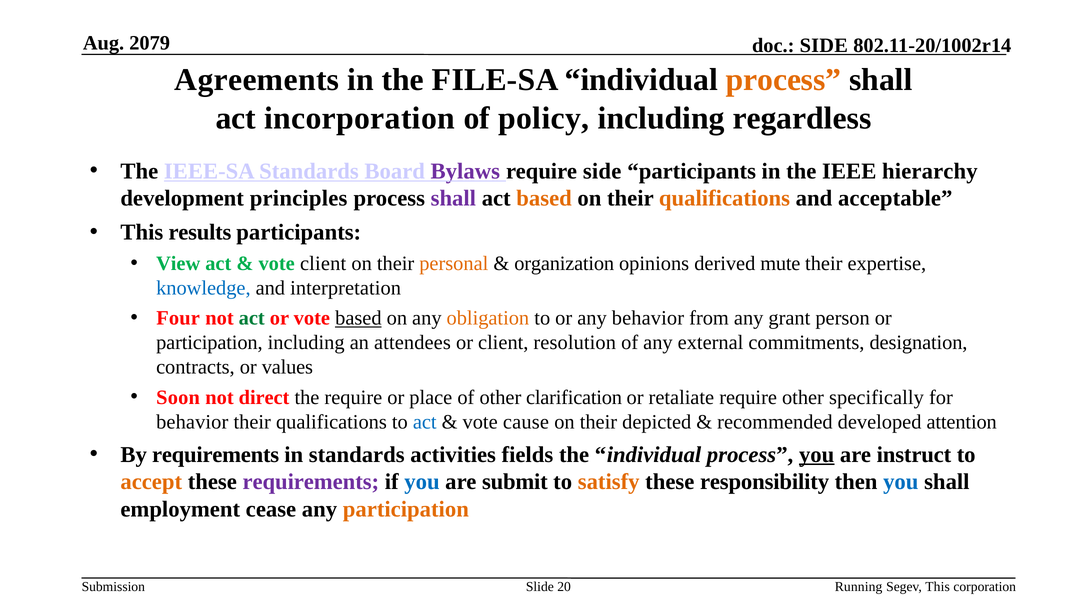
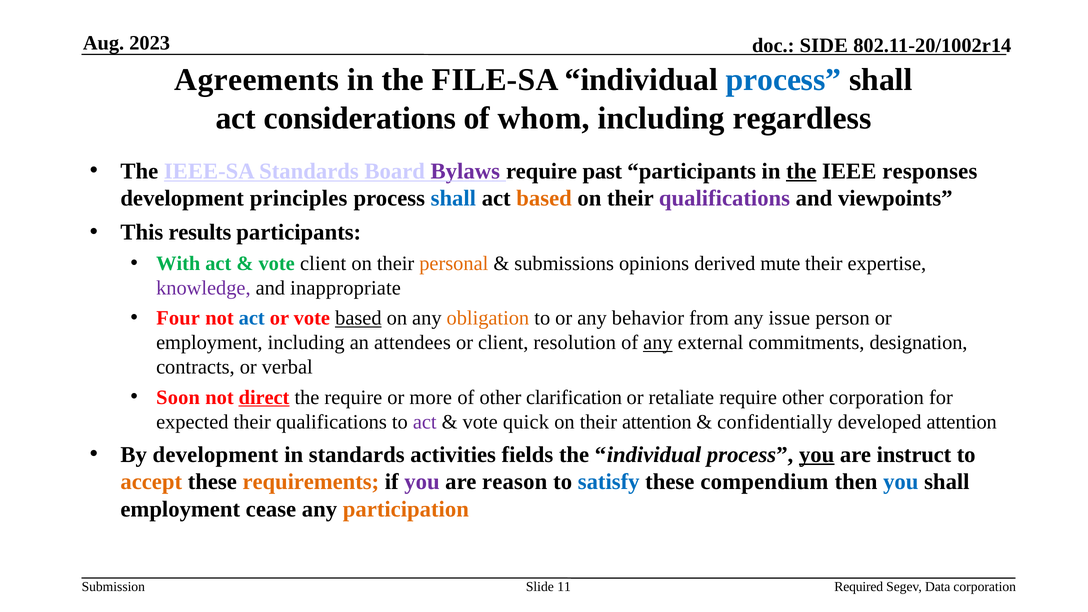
2079: 2079 -> 2023
process at (784, 80) colour: orange -> blue
incorporation: incorporation -> considerations
policy: policy -> whom
require side: side -> past
the at (801, 171) underline: none -> present
hierarchy: hierarchy -> responses
shall at (453, 198) colour: purple -> blue
qualifications at (725, 198) colour: orange -> purple
acceptable: acceptable -> viewpoints
View: View -> With
organization: organization -> submissions
knowledge colour: blue -> purple
interpretation: interpretation -> inappropriate
act at (252, 318) colour: green -> blue
grant: grant -> issue
participation at (209, 343): participation -> employment
any at (658, 343) underline: none -> present
values: values -> verbal
direct underline: none -> present
place: place -> more
other specifically: specifically -> corporation
behavior at (192, 422): behavior -> expected
act at (425, 422) colour: blue -> purple
cause: cause -> quick
their depicted: depicted -> attention
recommended: recommended -> confidentially
By requirements: requirements -> development
requirements at (311, 482) colour: purple -> orange
you at (422, 482) colour: blue -> purple
submit: submit -> reason
satisfy colour: orange -> blue
responsibility: responsibility -> compendium
20: 20 -> 11
Running: Running -> Required
Segev This: This -> Data
